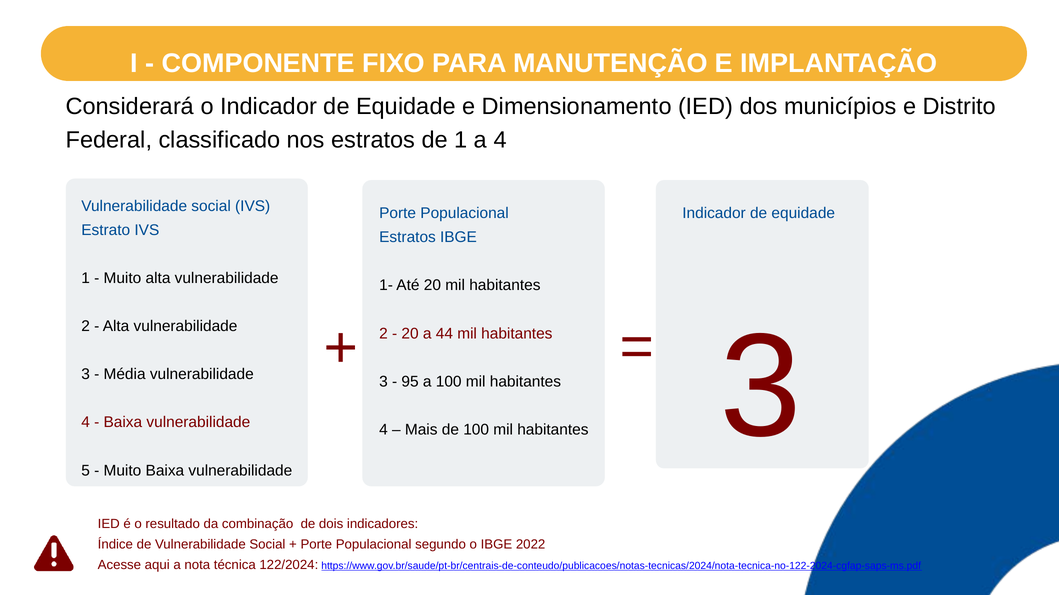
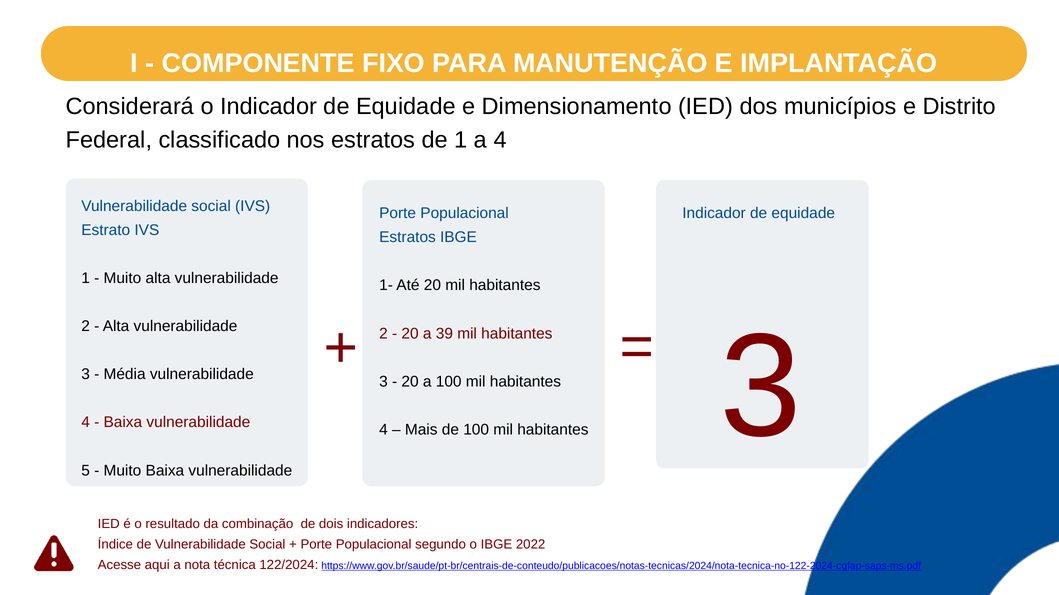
44: 44 -> 39
95 at (410, 382): 95 -> 20
